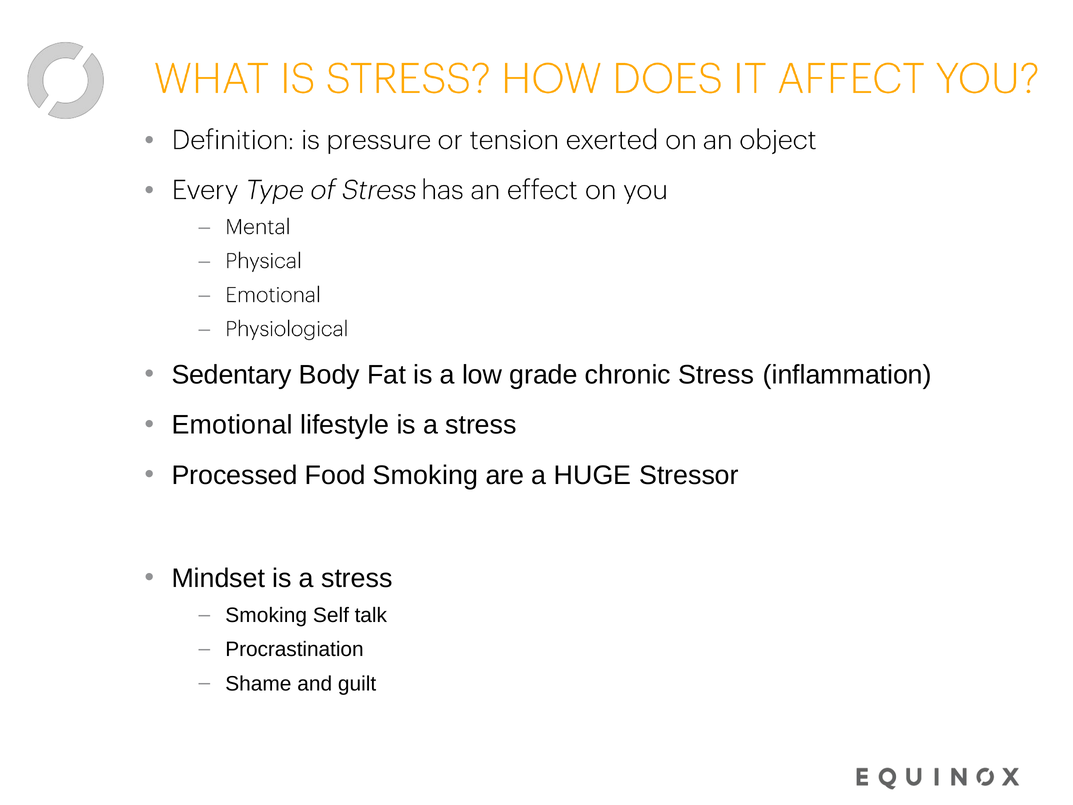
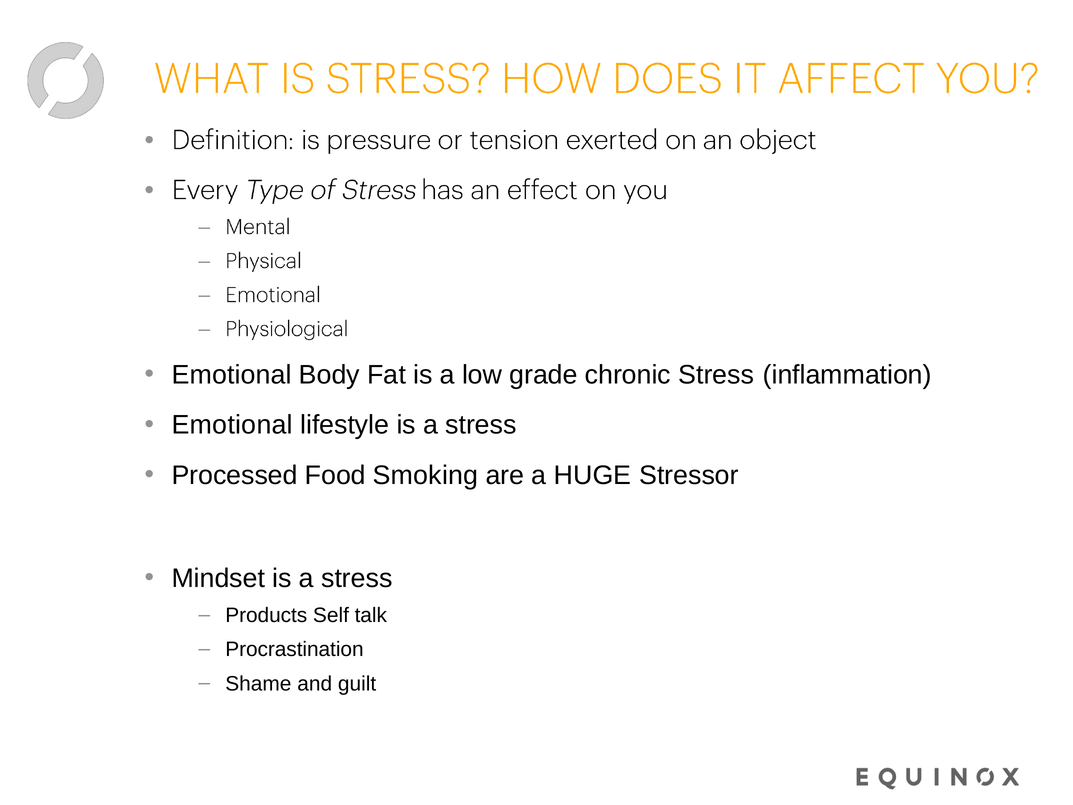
Sedentary at (232, 375): Sedentary -> Emotional
Smoking at (266, 615): Smoking -> Products
